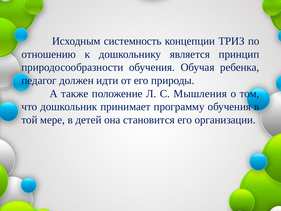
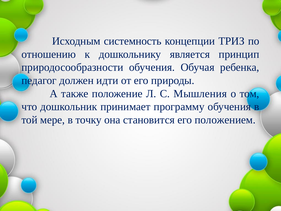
детей: детей -> точку
организации: организации -> положением
